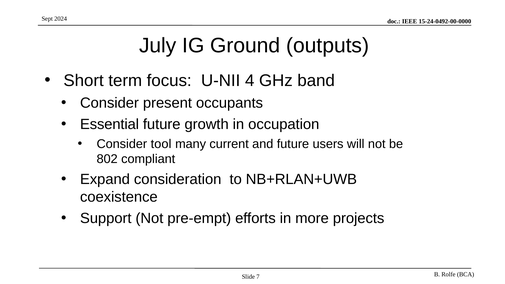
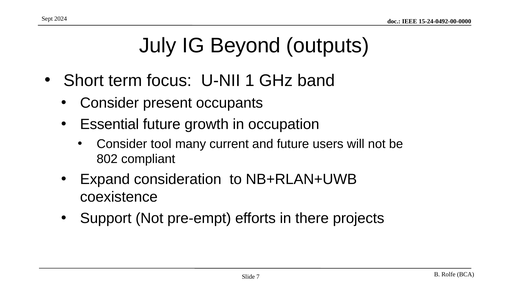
Ground: Ground -> Beyond
4: 4 -> 1
more: more -> there
